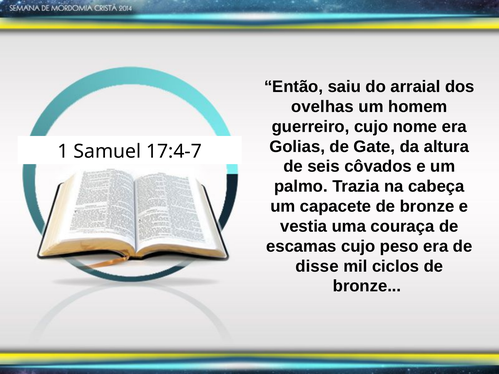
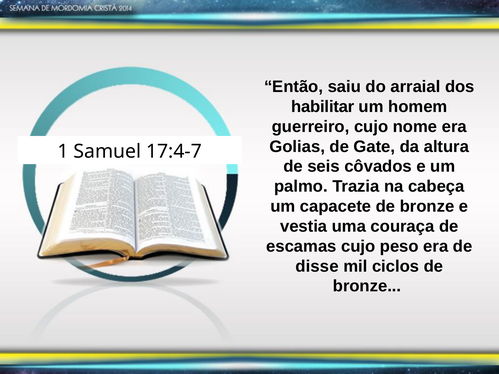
ovelhas: ovelhas -> habilitar
